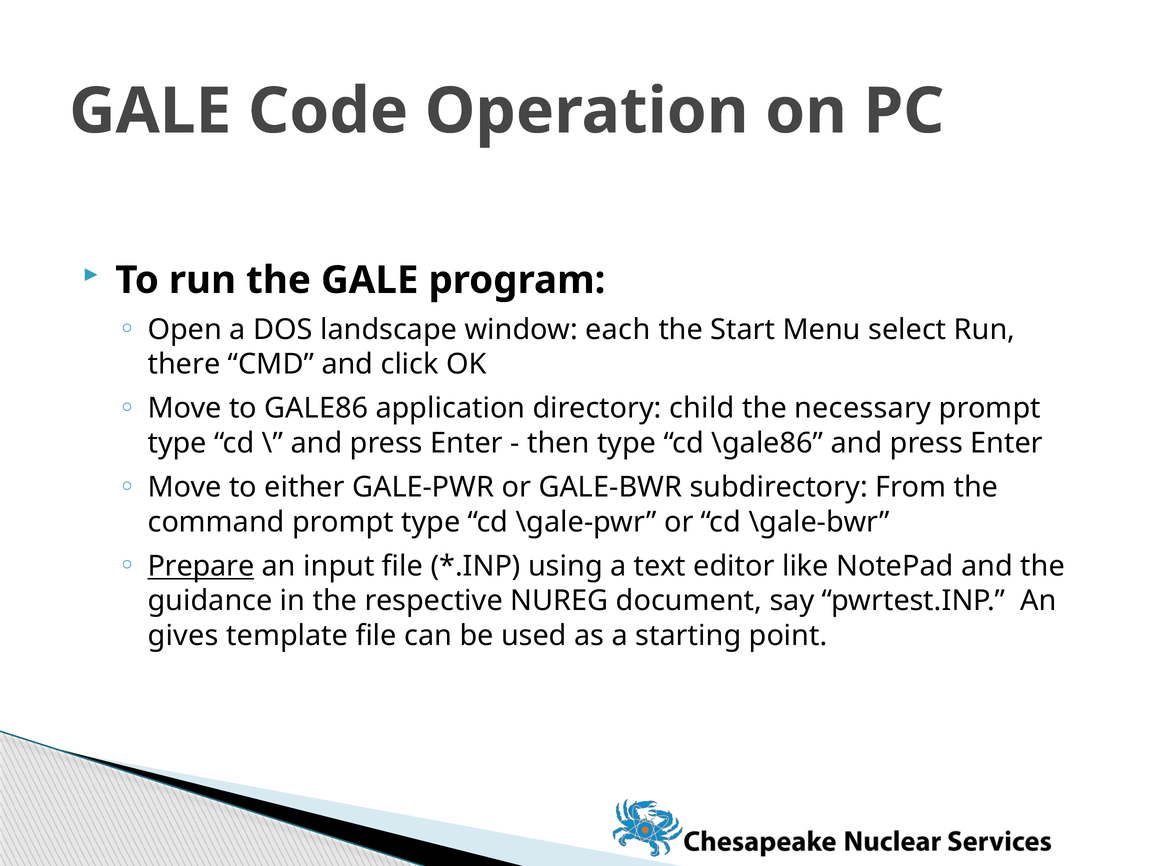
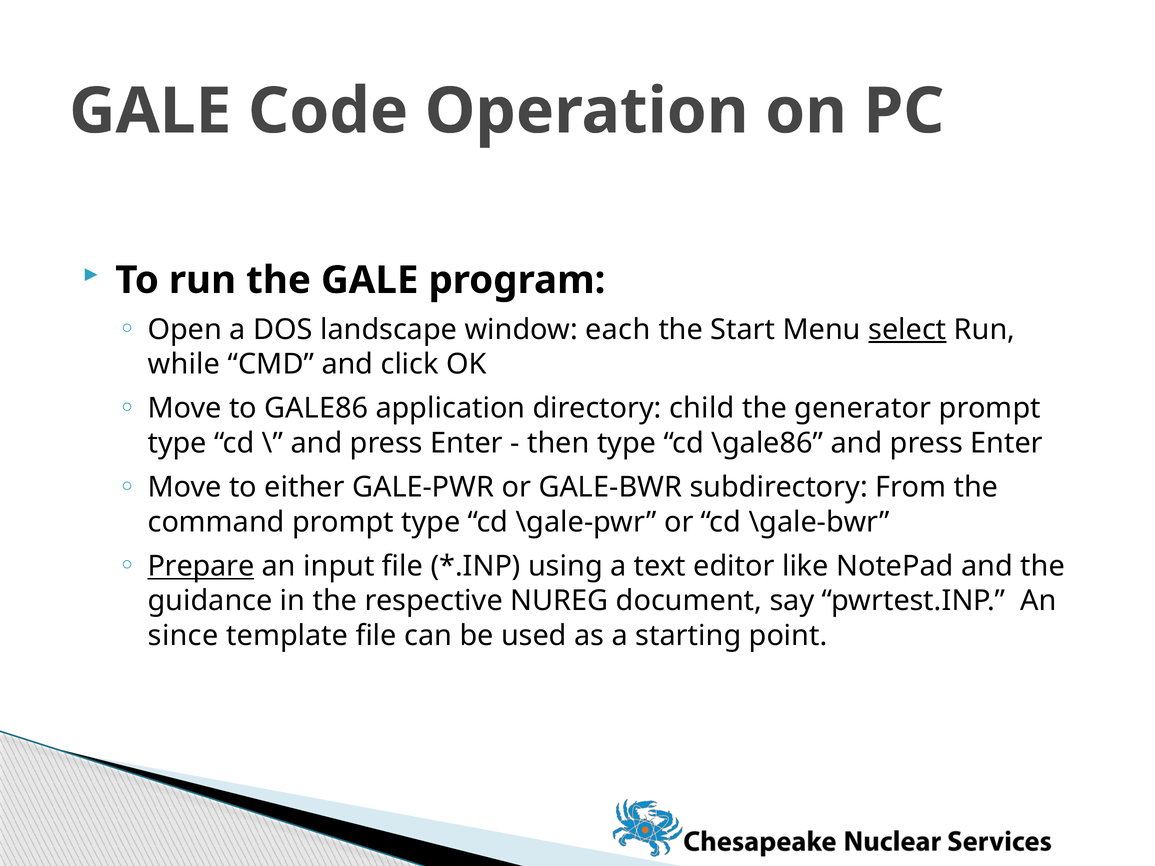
select underline: none -> present
there: there -> while
necessary: necessary -> generator
gives: gives -> since
